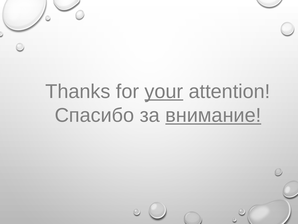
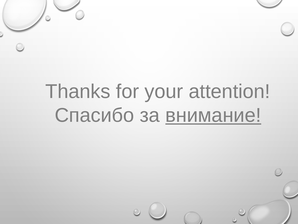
your underline: present -> none
